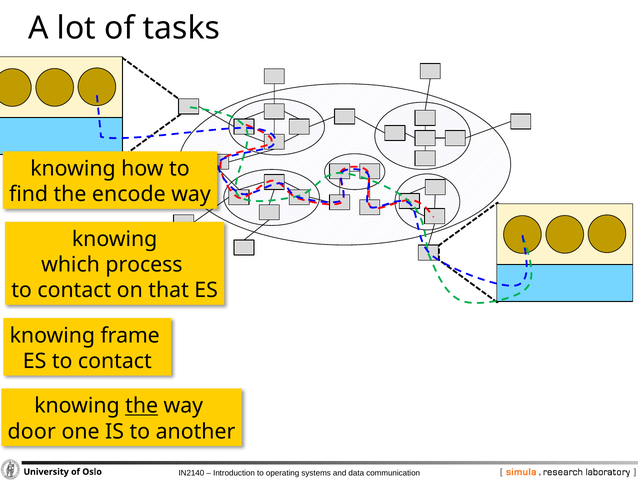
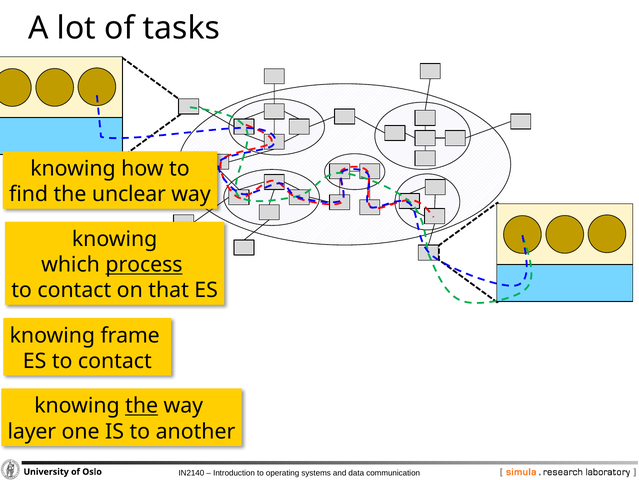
encode: encode -> unclear
process underline: none -> present
door: door -> layer
